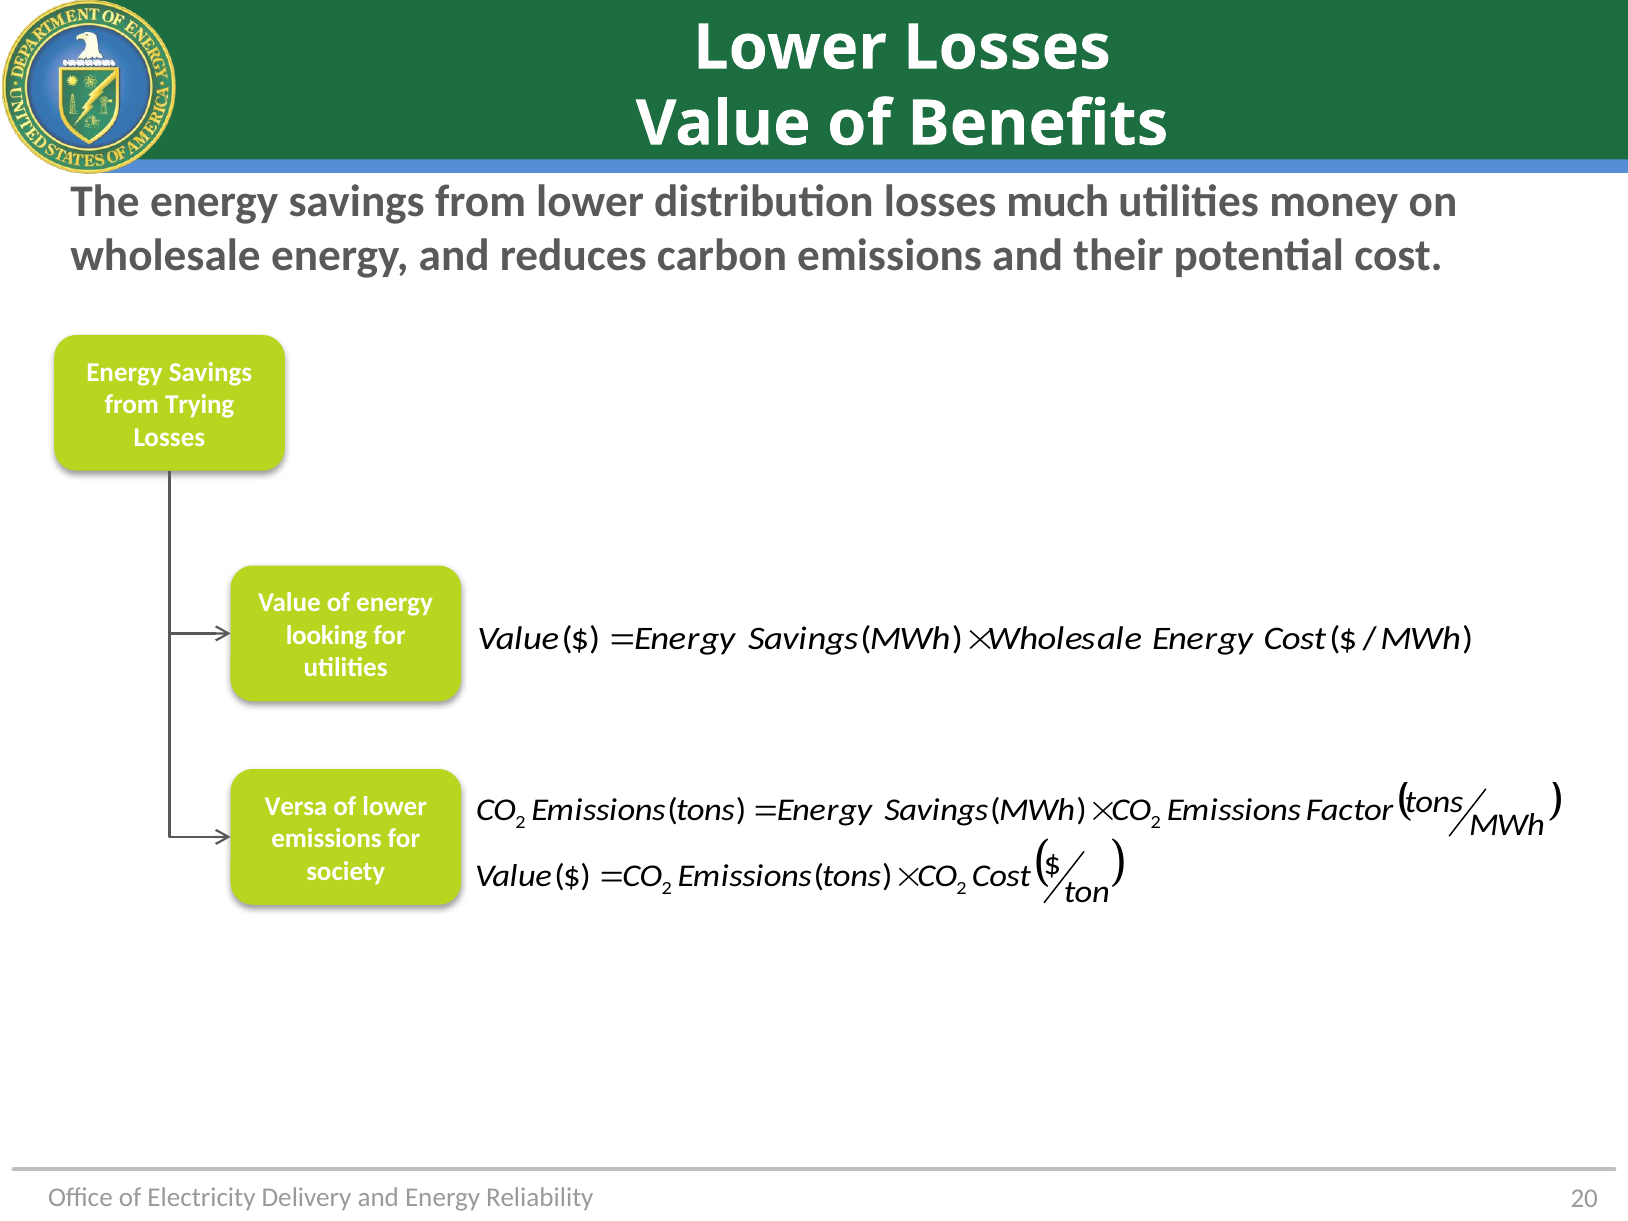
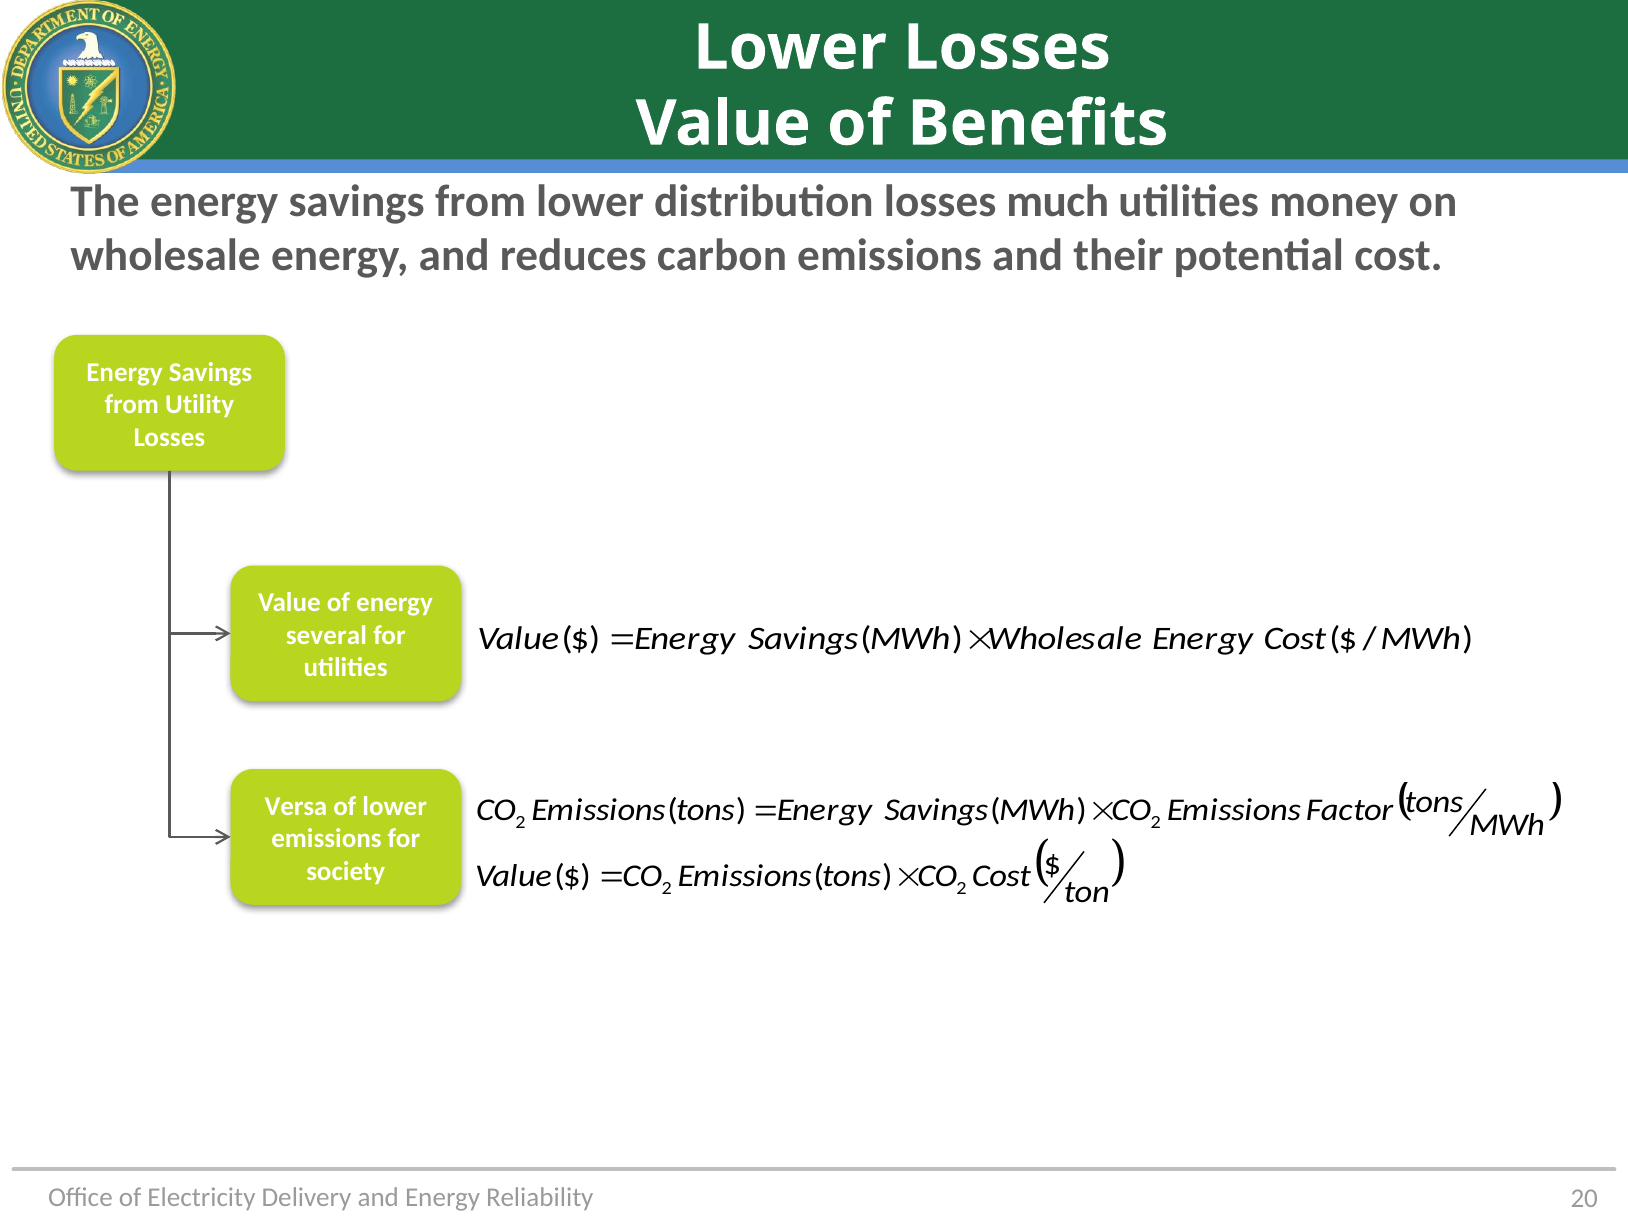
Trying: Trying -> Utility
looking: looking -> several
